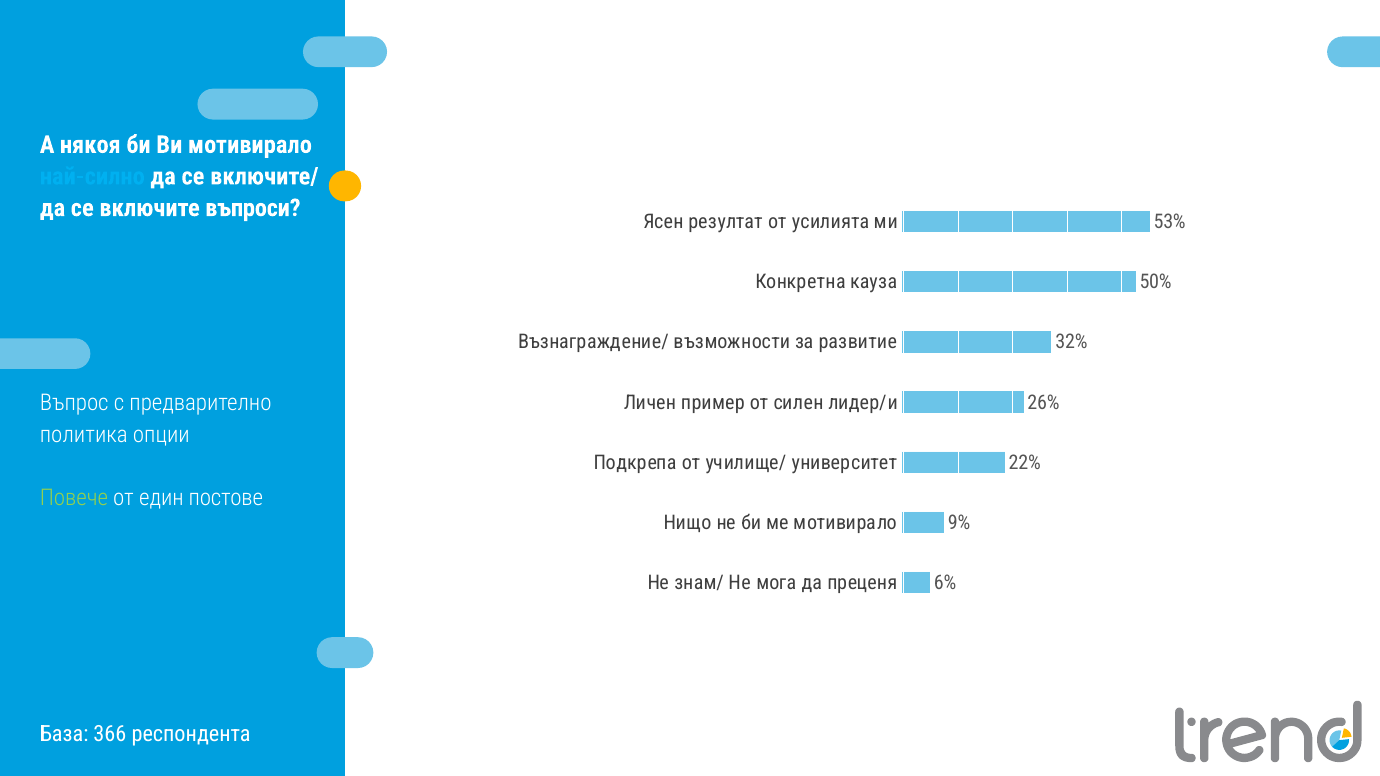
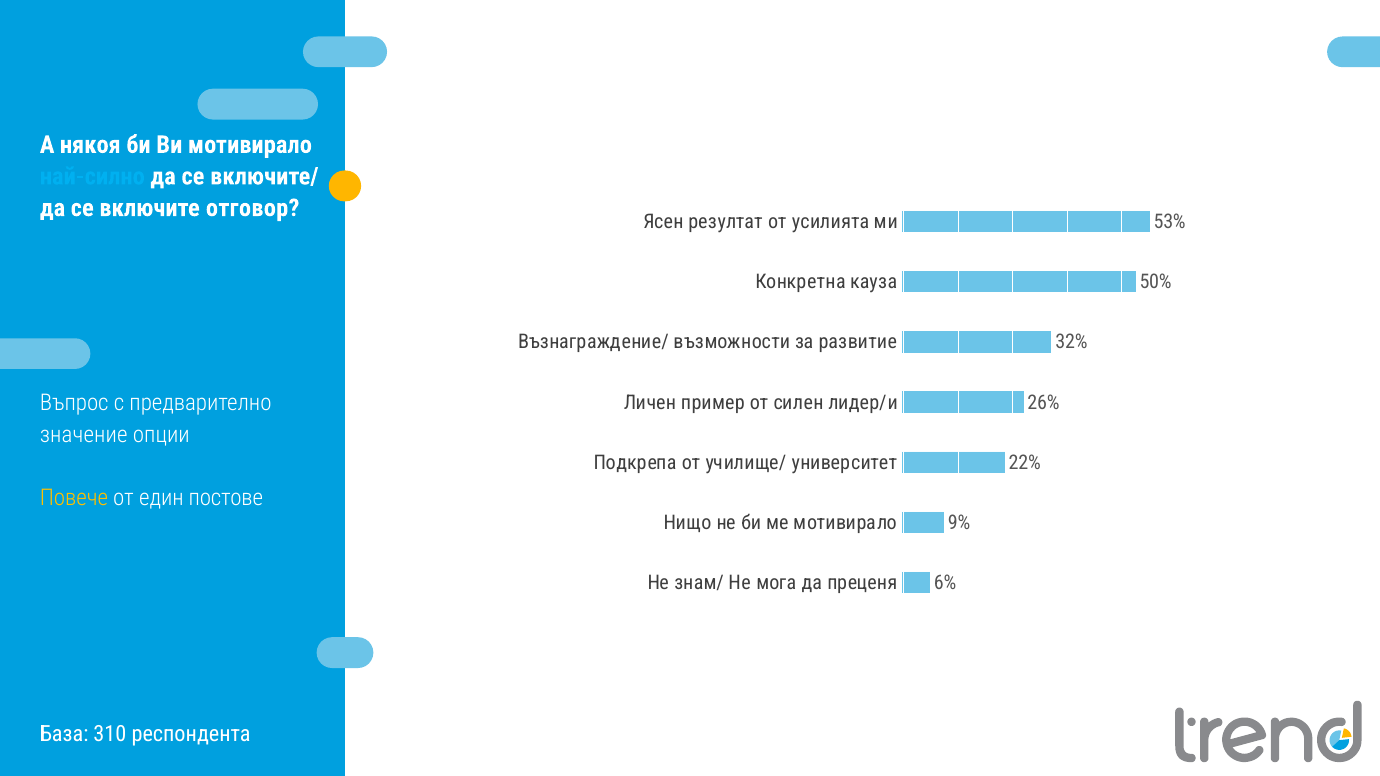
въпроси: въпроси -> отговор
политика: политика -> значение
Повече colour: light green -> yellow
366: 366 -> 310
